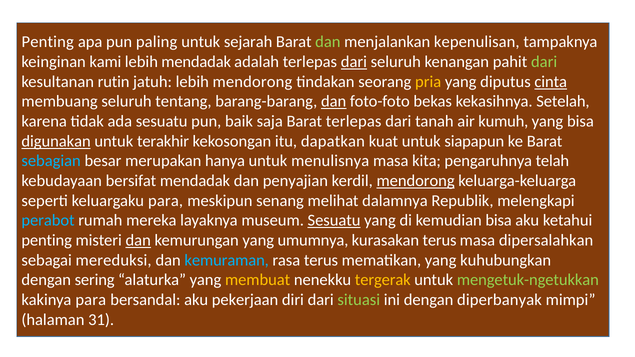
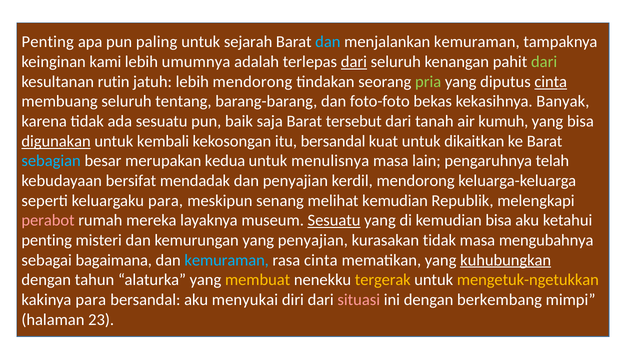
dan at (328, 42) colour: light green -> light blue
menjalankan kepenulisan: kepenulisan -> kemuraman
lebih mendadak: mendadak -> umumnya
pria colour: yellow -> light green
dan at (334, 102) underline: present -> none
Setelah: Setelah -> Banyak
Barat terlepas: terlepas -> tersebut
terakhir: terakhir -> kembali
itu dapatkan: dapatkan -> bersandal
siapapun: siapapun -> dikaitkan
hanya: hanya -> kedua
kita: kita -> lain
mendorong at (416, 181) underline: present -> none
melihat dalamnya: dalamnya -> kemudian
perabot colour: light blue -> pink
dan at (138, 240) underline: present -> none
yang umumnya: umumnya -> penyajian
kurasakan terus: terus -> tidak
dipersalahkan: dipersalahkan -> mengubahnya
mereduksi: mereduksi -> bagaimana
rasa terus: terus -> cinta
kuhubungkan underline: none -> present
sering: sering -> tahun
mengetuk-ngetukkan colour: light green -> yellow
pekerjaan: pekerjaan -> menyukai
situasi colour: light green -> pink
diperbanyak: diperbanyak -> berkembang
31: 31 -> 23
